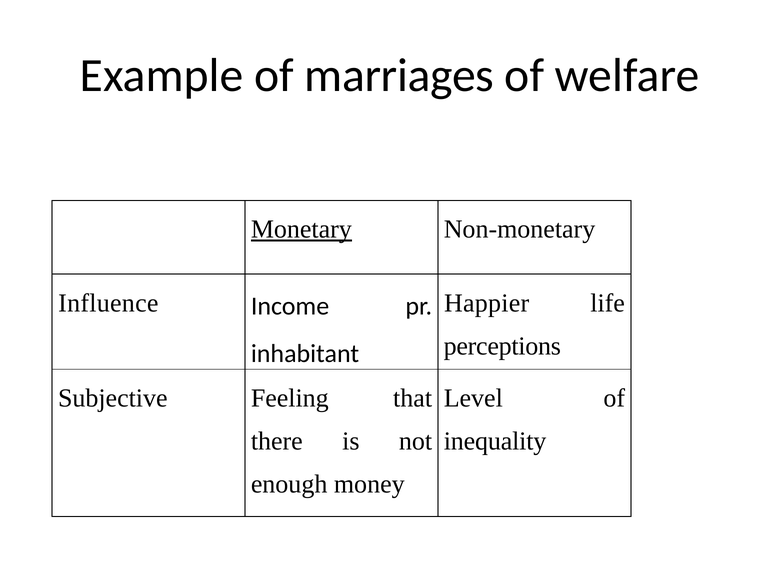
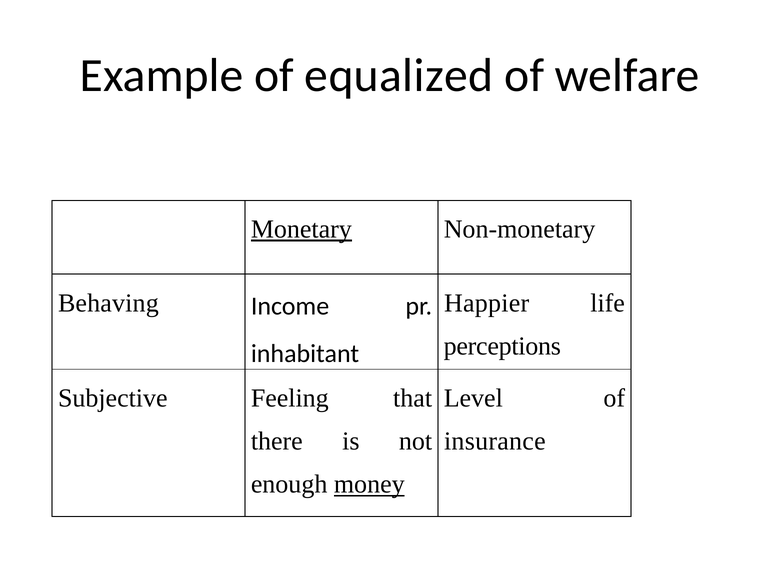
marriages: marriages -> equalized
Influence: Influence -> Behaving
inequality: inequality -> insurance
money underline: none -> present
